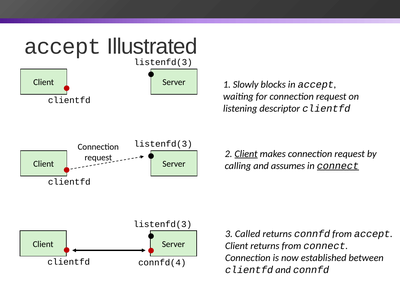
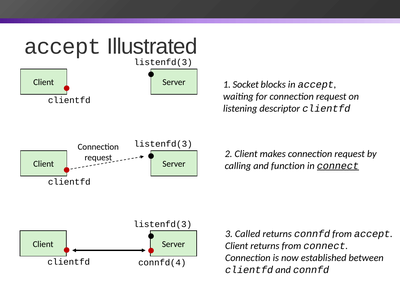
Slowly: Slowly -> Socket
Client at (246, 154) underline: present -> none
assumes: assumes -> function
